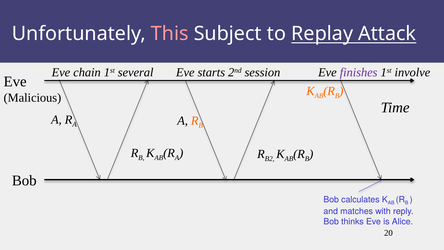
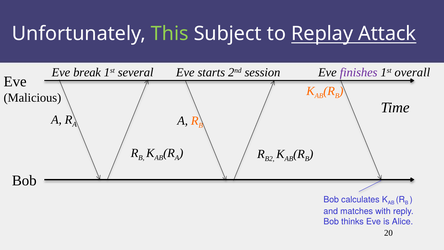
This colour: pink -> light green
chain: chain -> break
involve: involve -> overall
